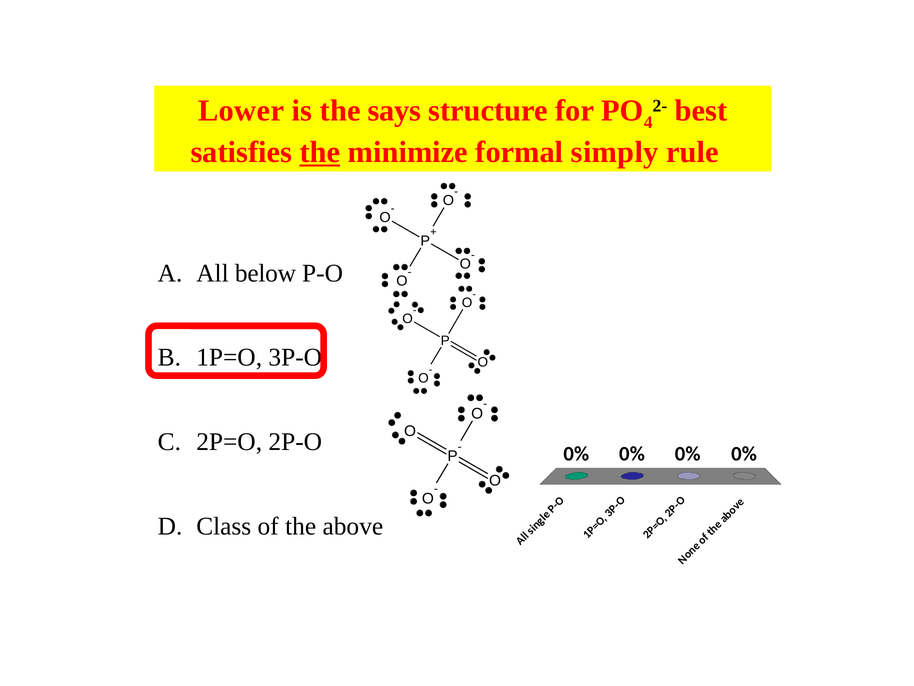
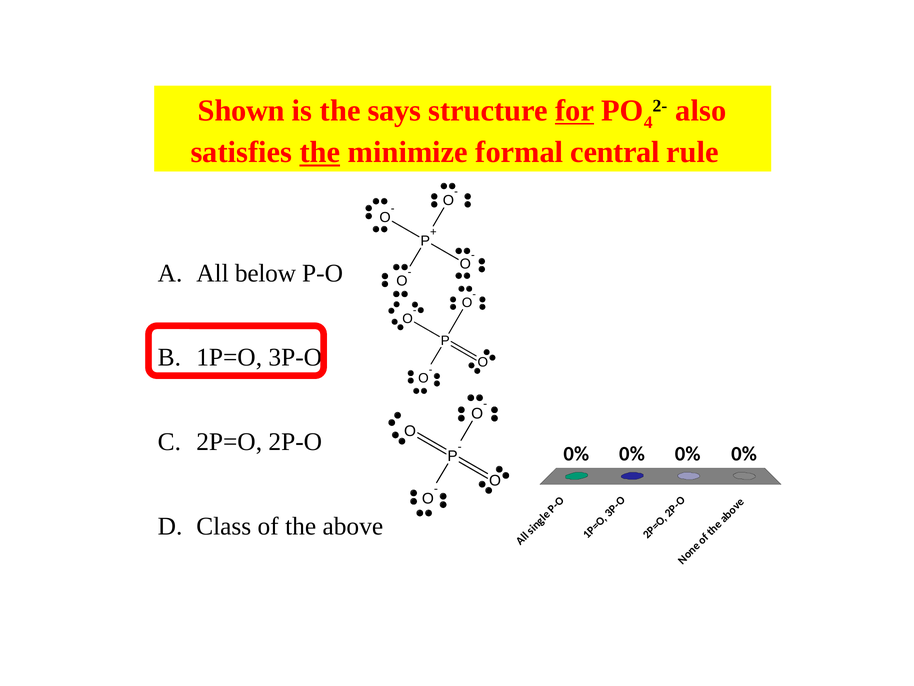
Lower: Lower -> Shown
for underline: none -> present
best: best -> also
simply: simply -> central
